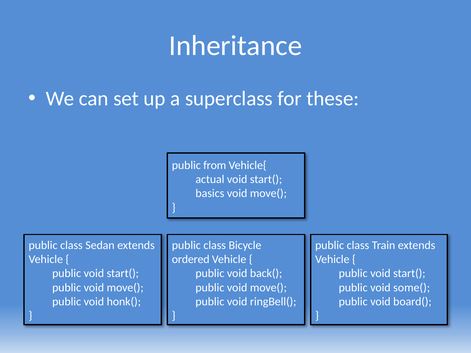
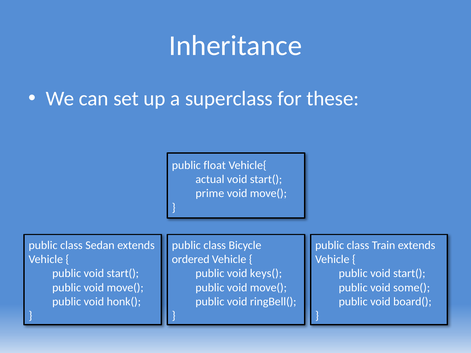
from: from -> float
basics: basics -> prime
back(: back( -> keys(
